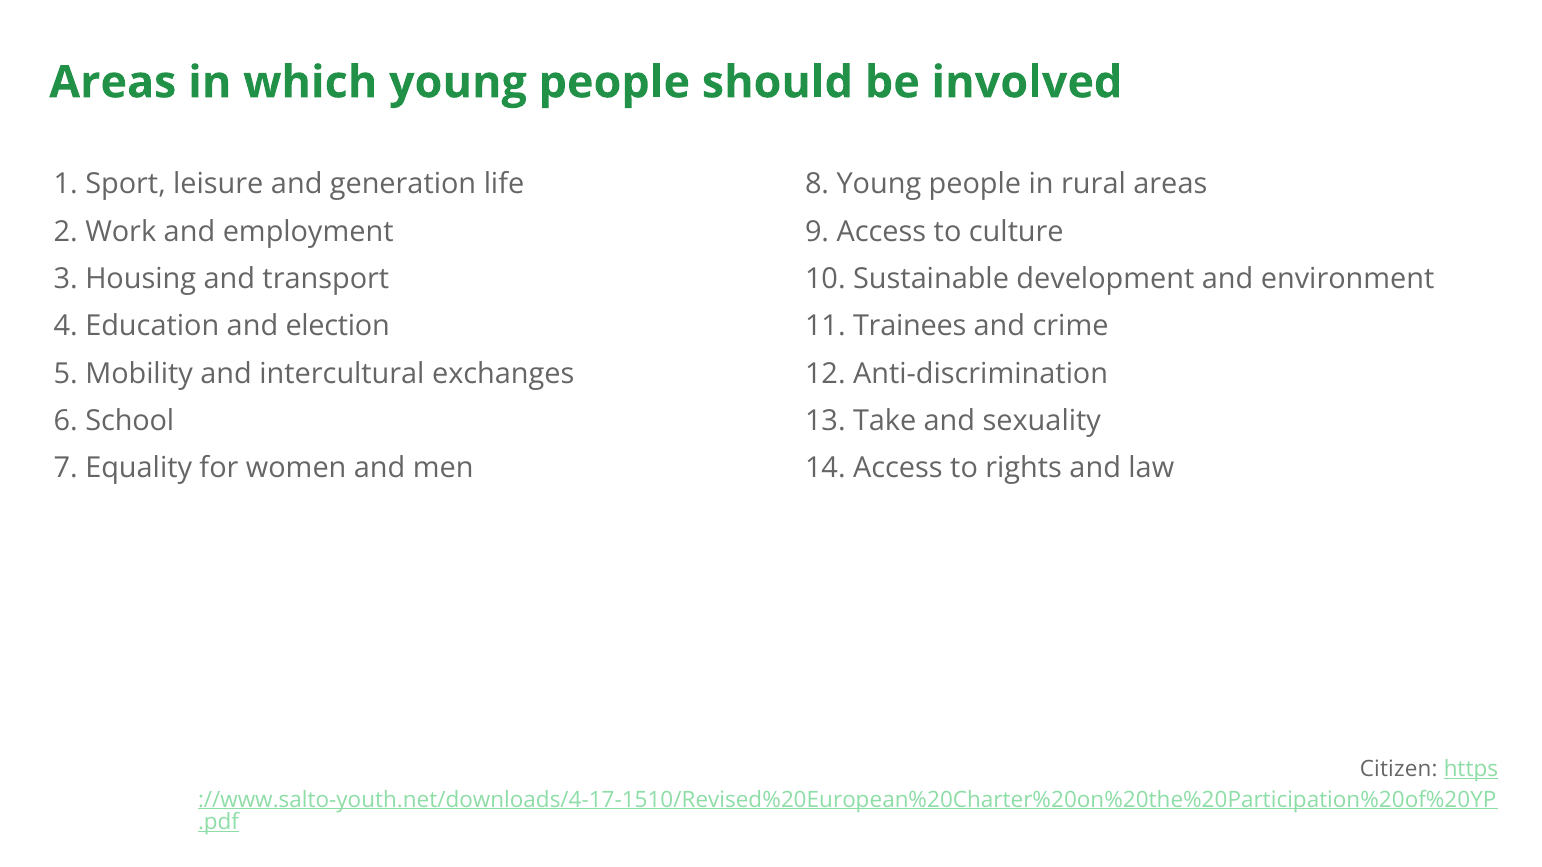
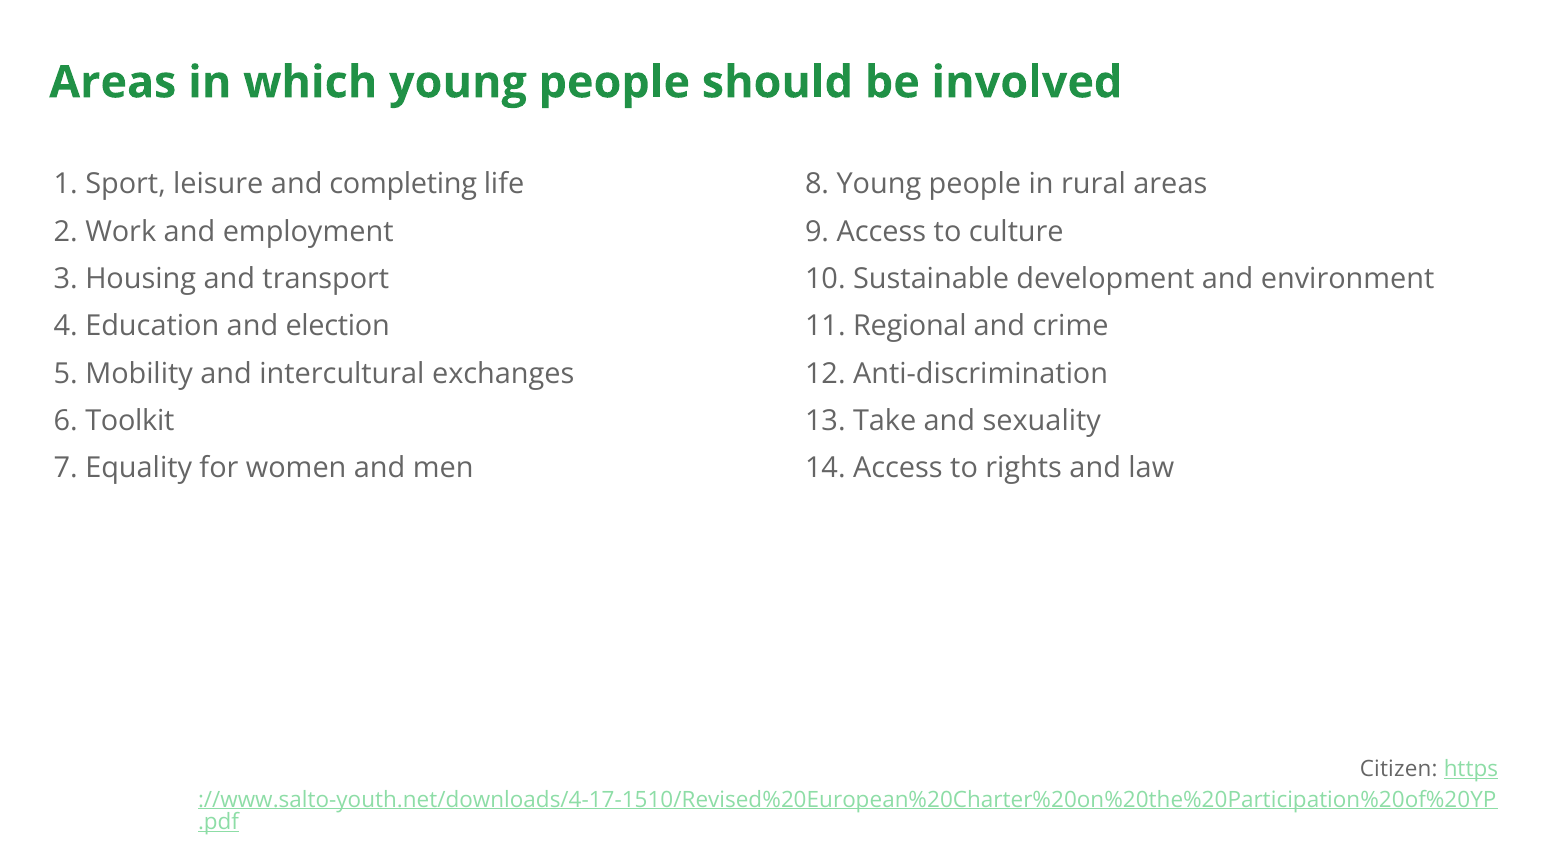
generation: generation -> completing
Trainees: Trainees -> Regional
School: School -> Toolkit
